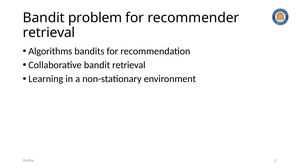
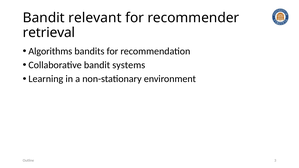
problem: problem -> relevant
bandit retrieval: retrieval -> systems
